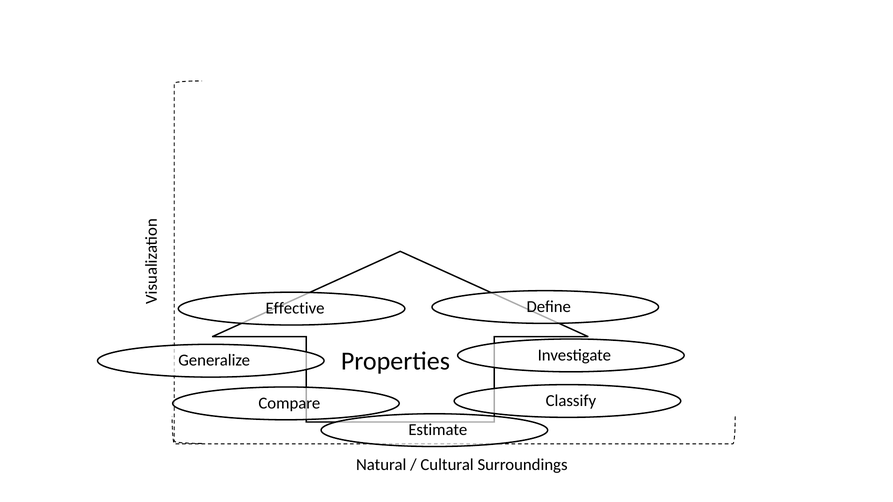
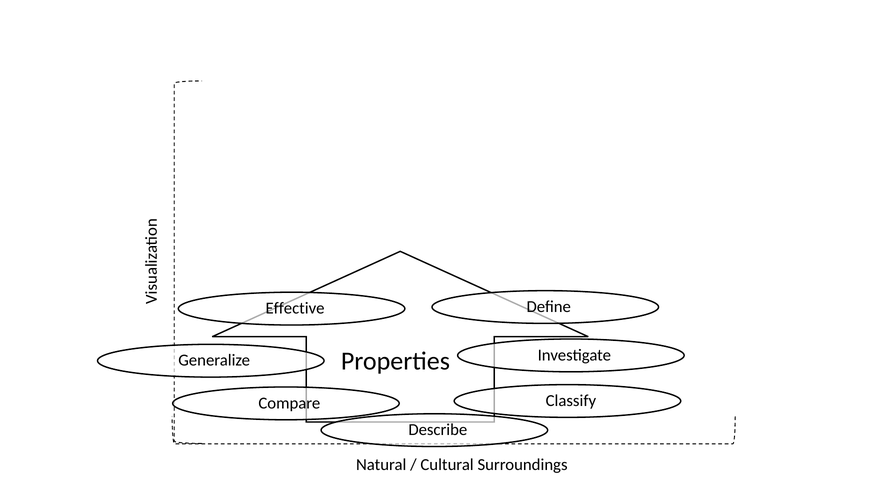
Estimate: Estimate -> Describe
